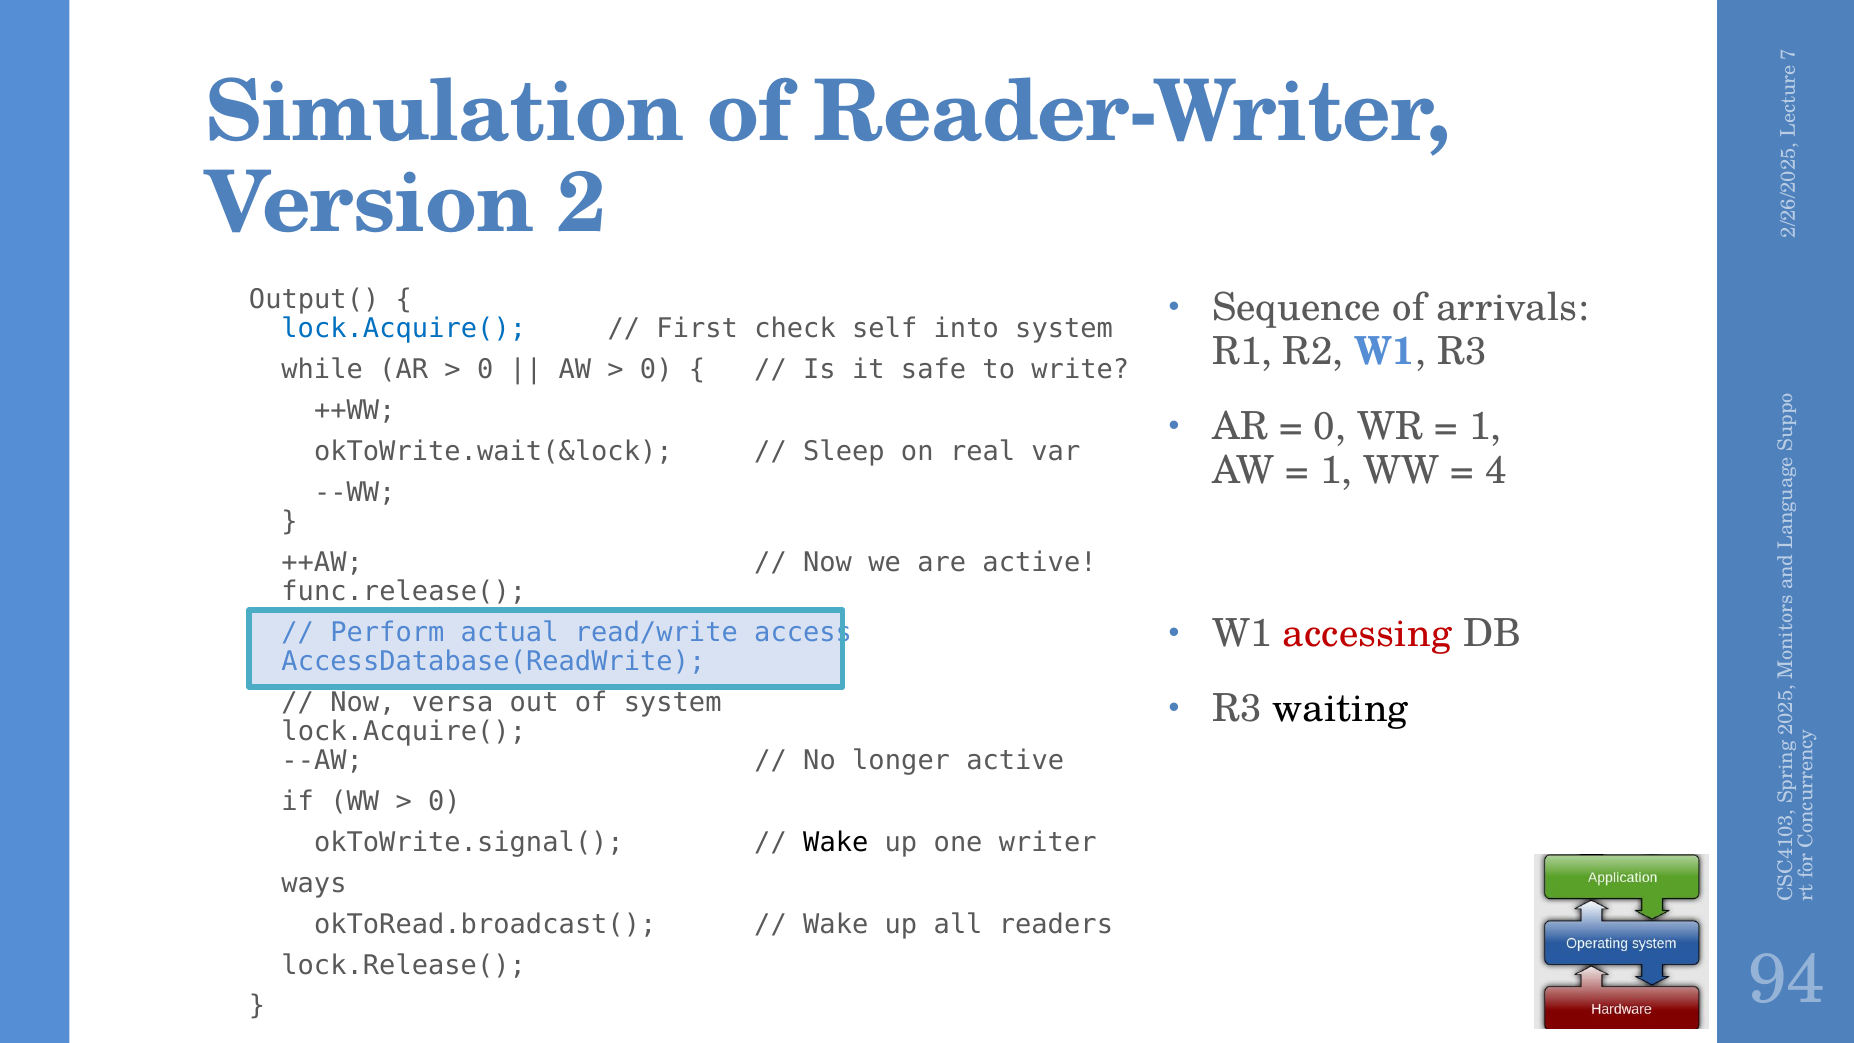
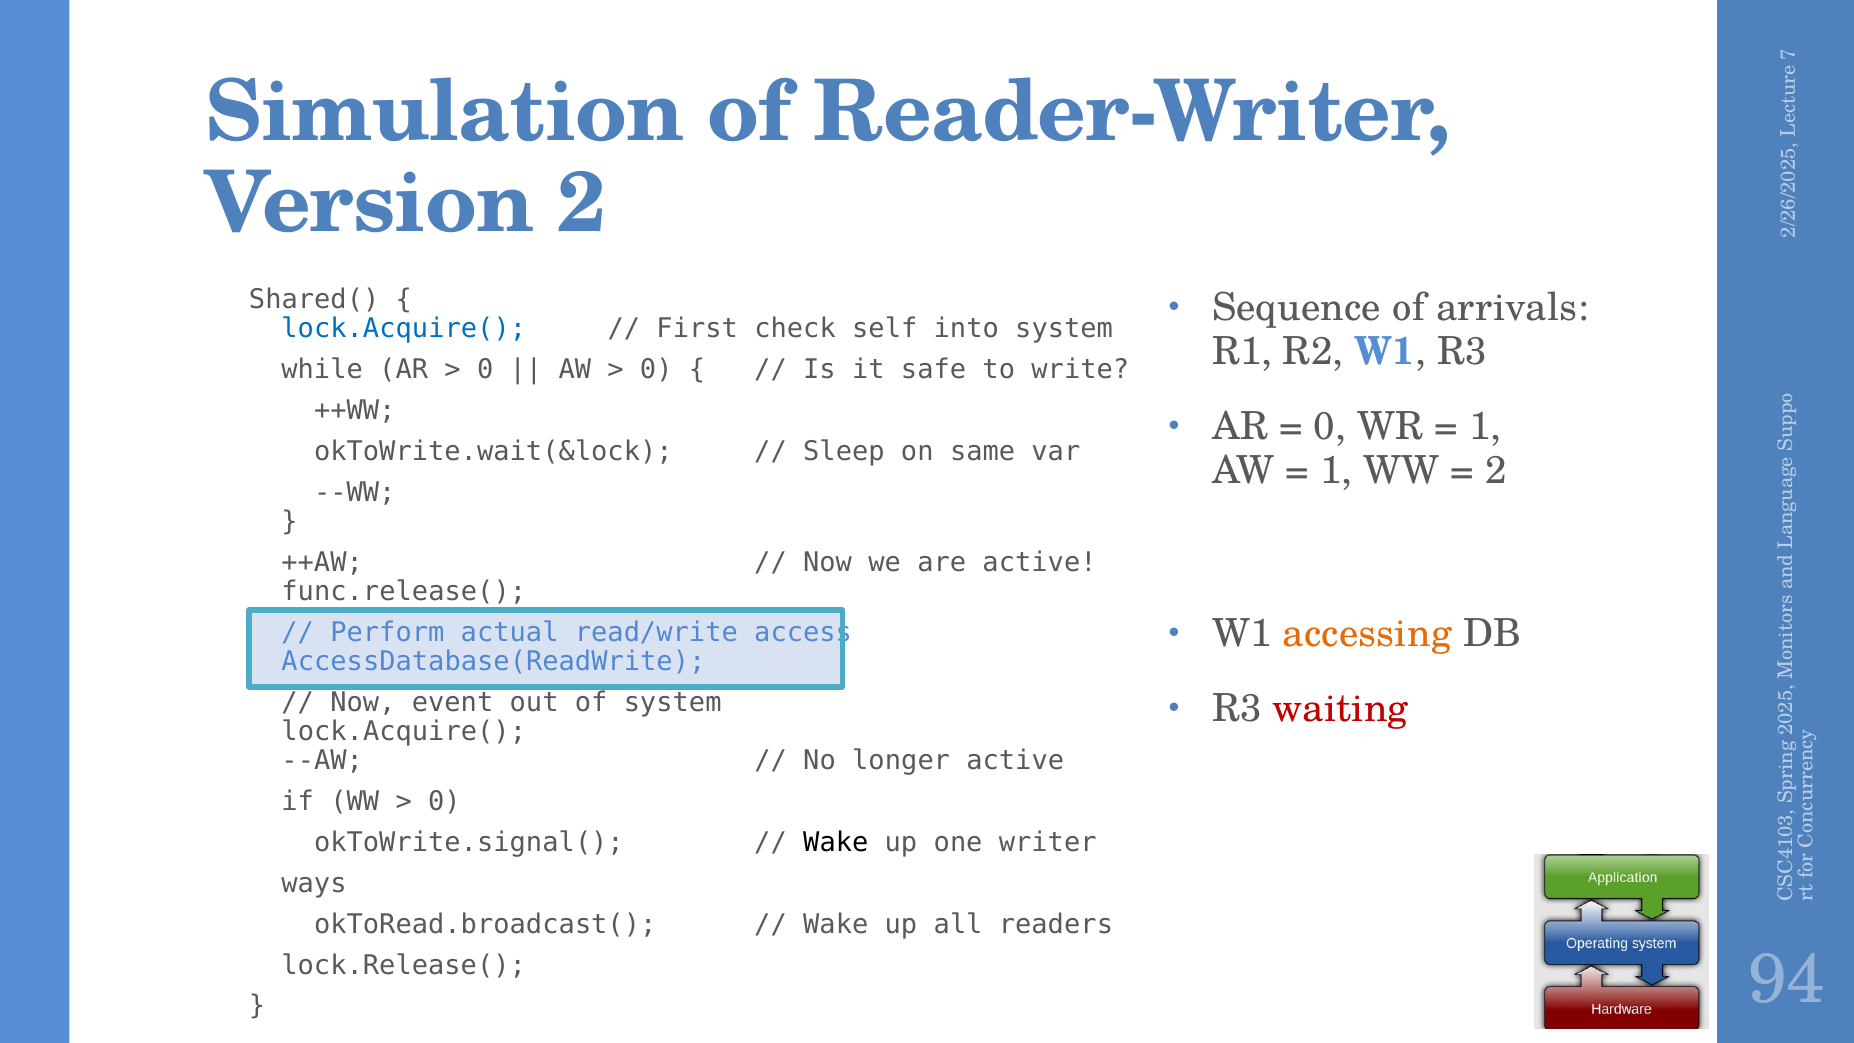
Output(: Output( -> Shared(
real: real -> same
4 at (1496, 471): 4 -> 2
accessing colour: red -> orange
versa: versa -> event
waiting colour: black -> red
